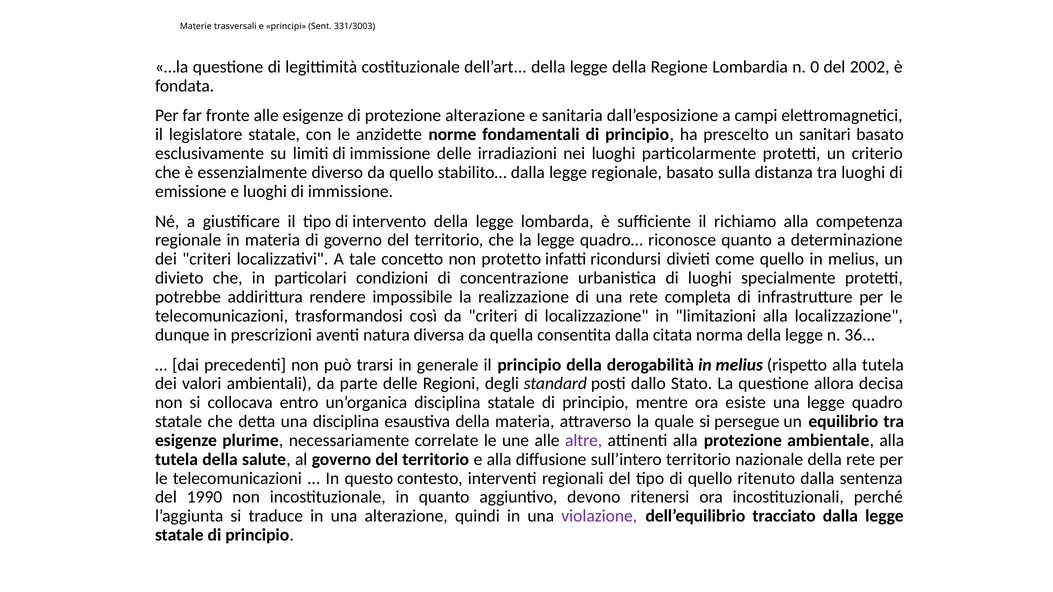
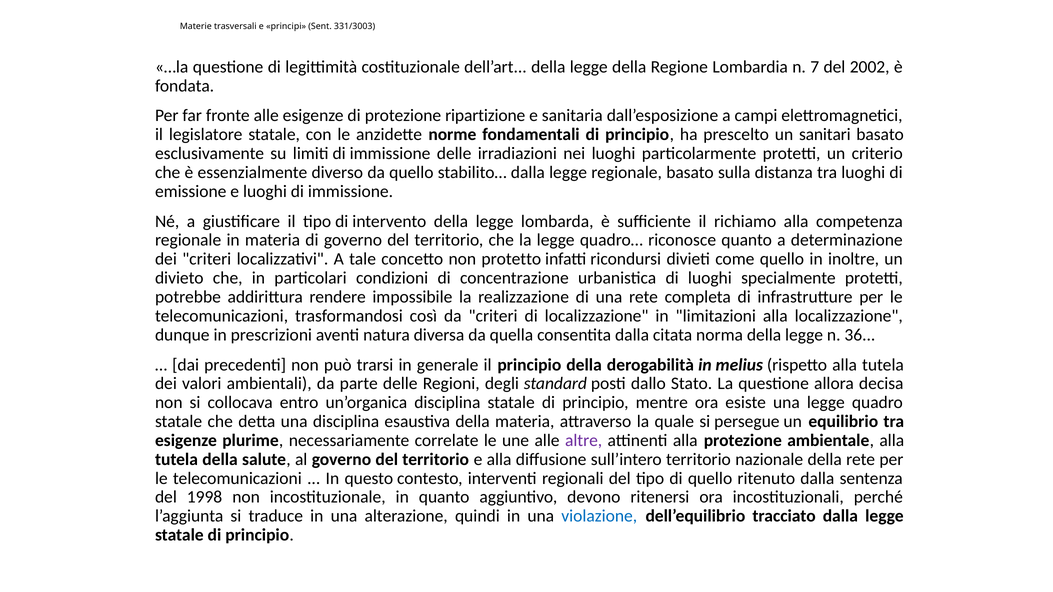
0: 0 -> 7
protezione alterazione: alterazione -> ripartizione
quello in melius: melius -> inoltre
1990: 1990 -> 1998
violazione colour: purple -> blue
